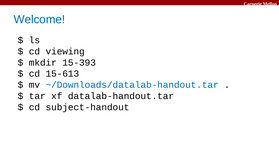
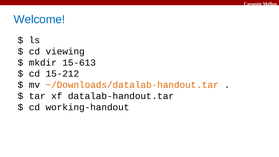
15-393: 15-393 -> 15-613
15-613: 15-613 -> 15-212
~/Downloads/datalab-handout.tar colour: blue -> orange
subject-handout: subject-handout -> working-handout
